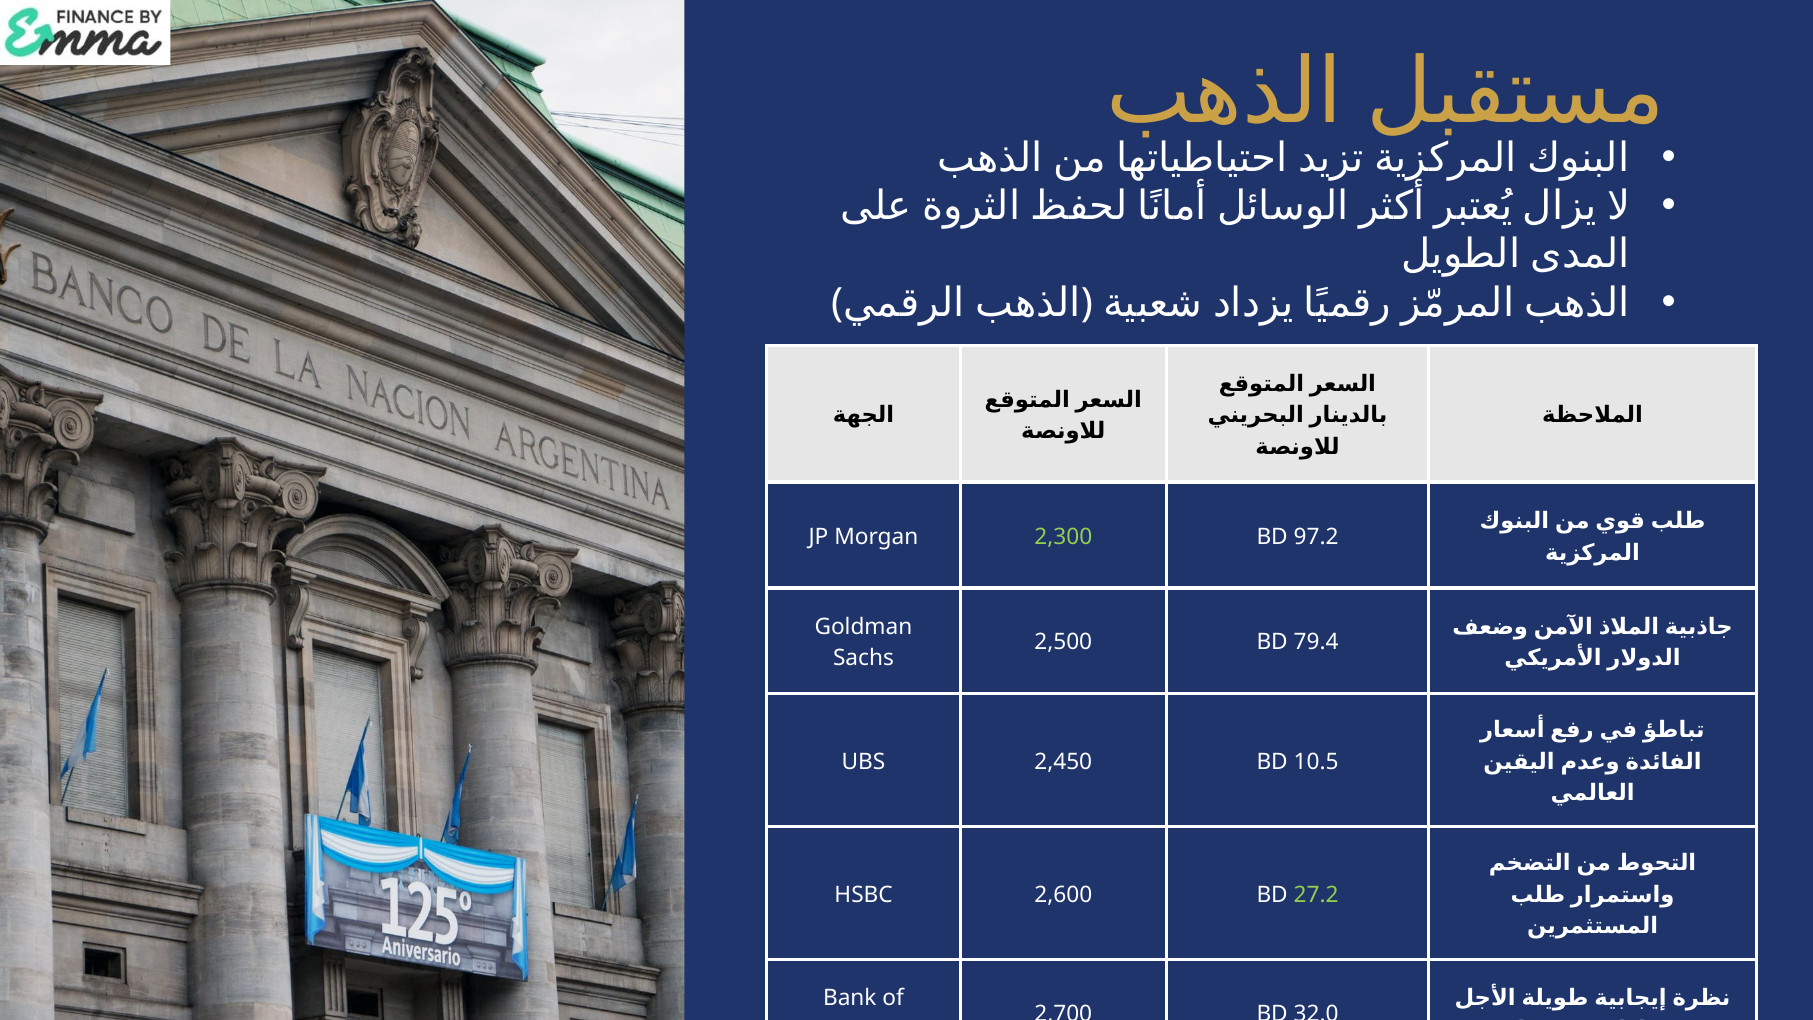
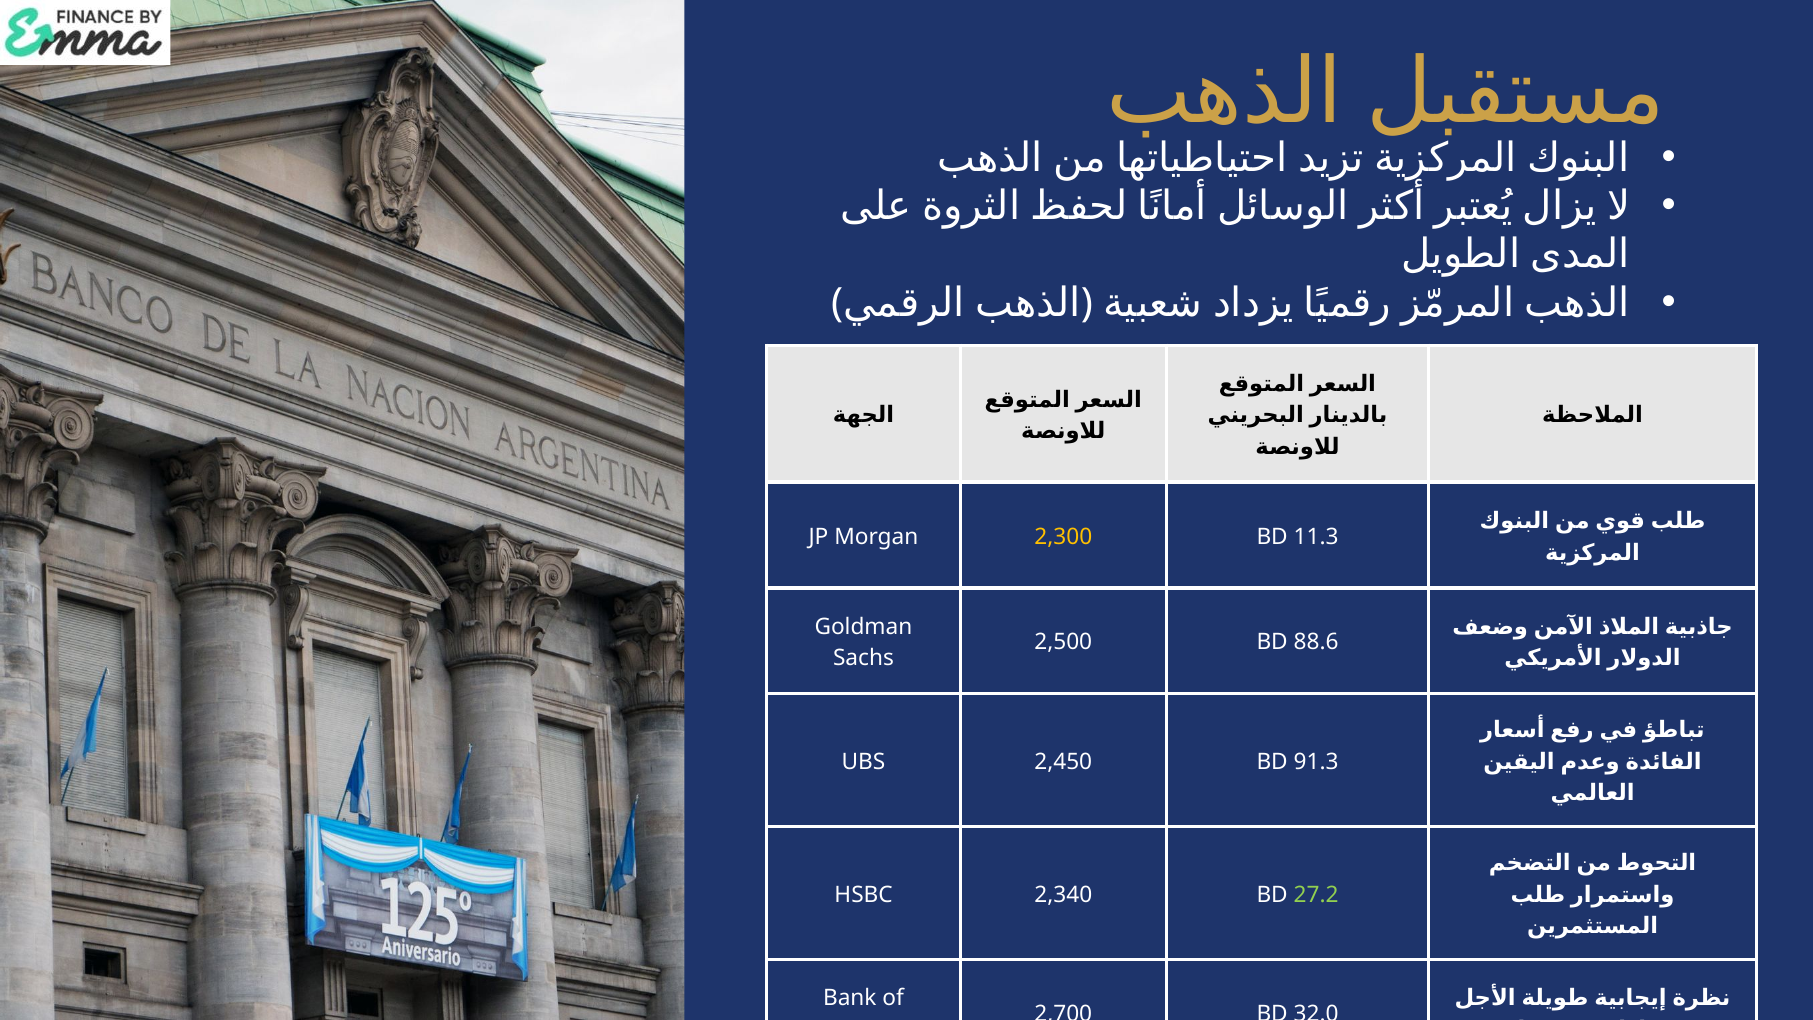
2,300 colour: light green -> yellow
97.2: 97.2 -> 11.3
79.4: 79.4 -> 88.6
10.5: 10.5 -> 91.3
2,600: 2,600 -> 2,340
